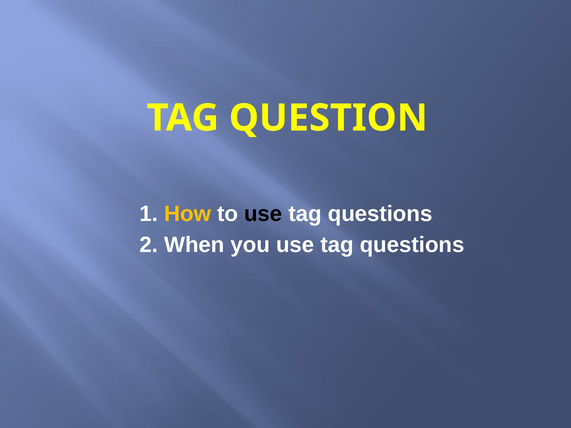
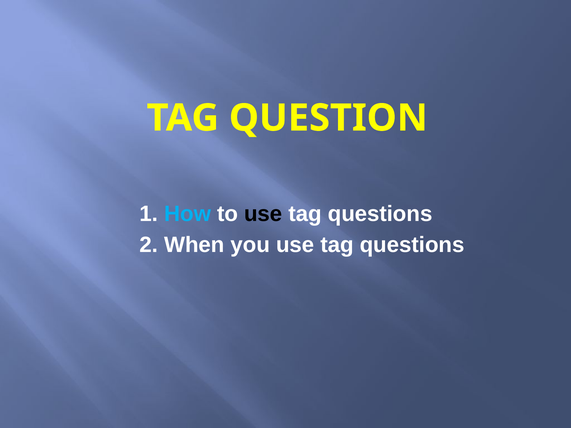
How colour: yellow -> light blue
